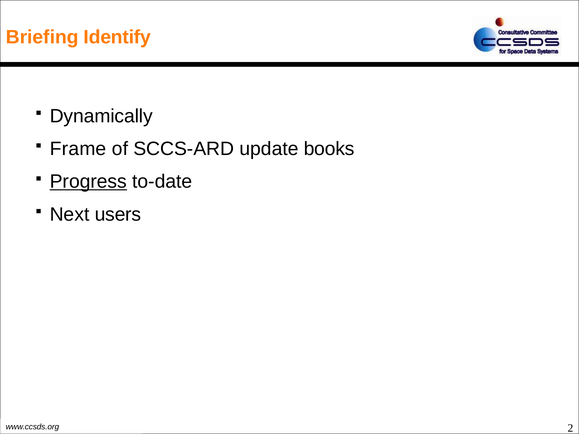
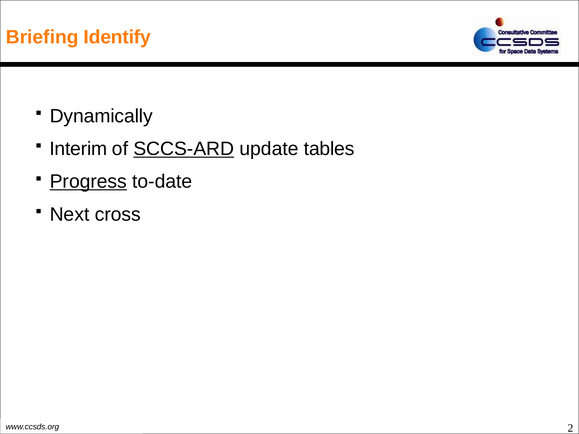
Frame: Frame -> Interim
SCCS-ARD underline: none -> present
books: books -> tables
users: users -> cross
